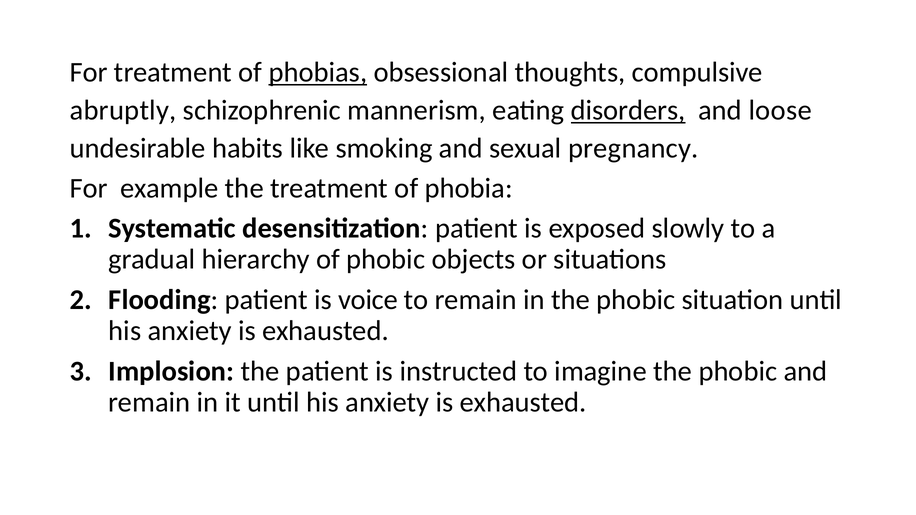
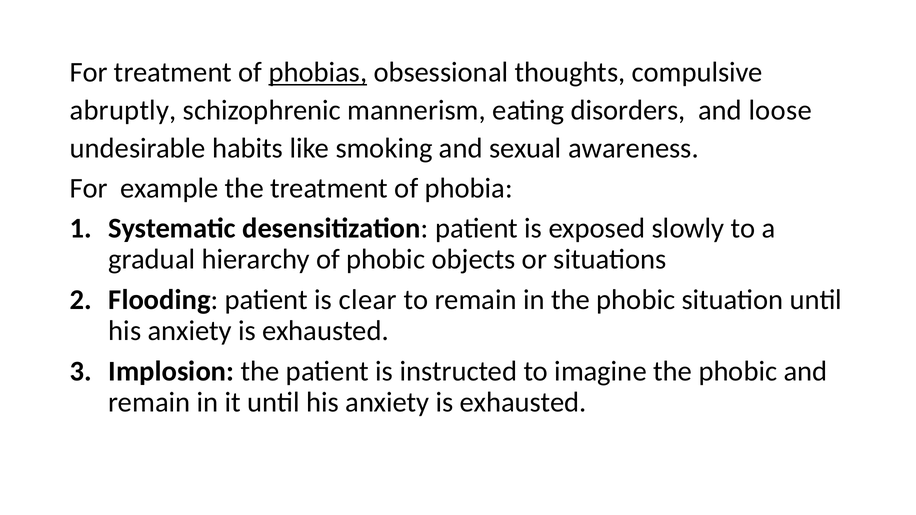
disorders underline: present -> none
pregnancy: pregnancy -> awareness
voice: voice -> clear
